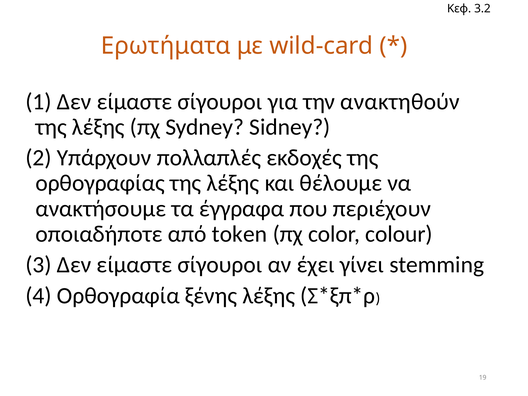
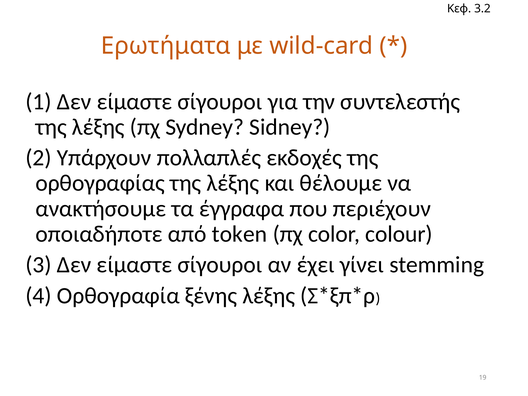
ανακτηθούν: ανακτηθούν -> συντελεστής
